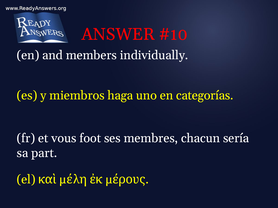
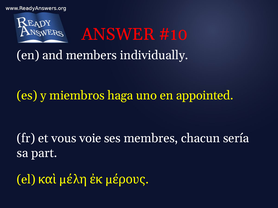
categorías: categorías -> appointed
foot: foot -> voie
